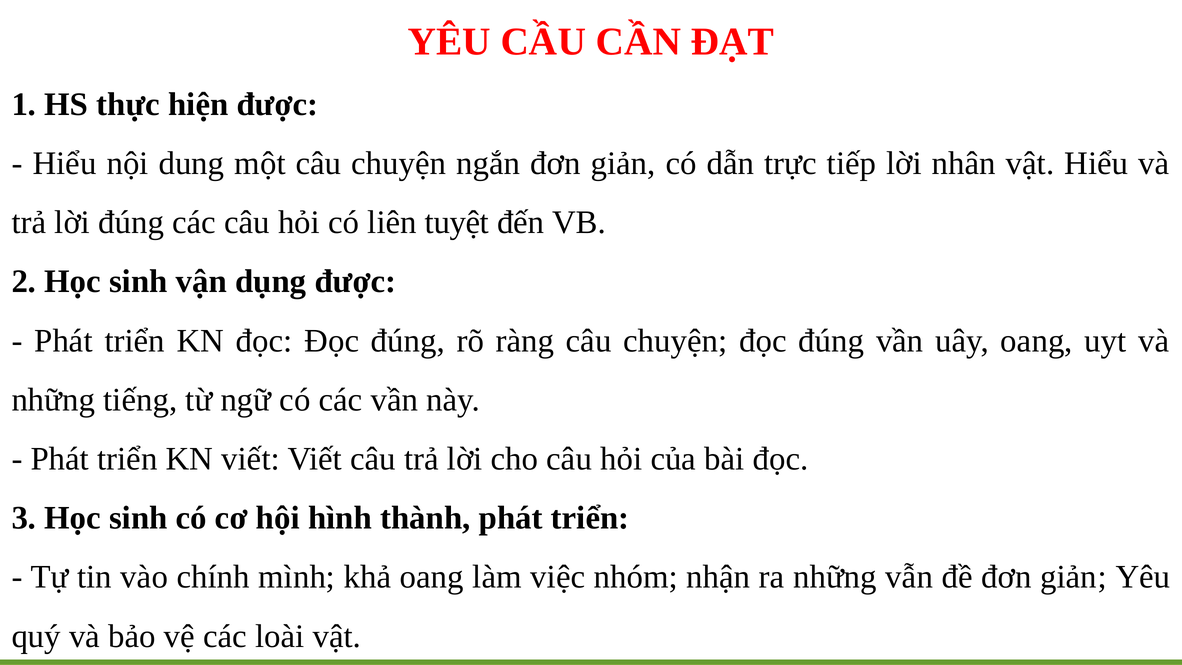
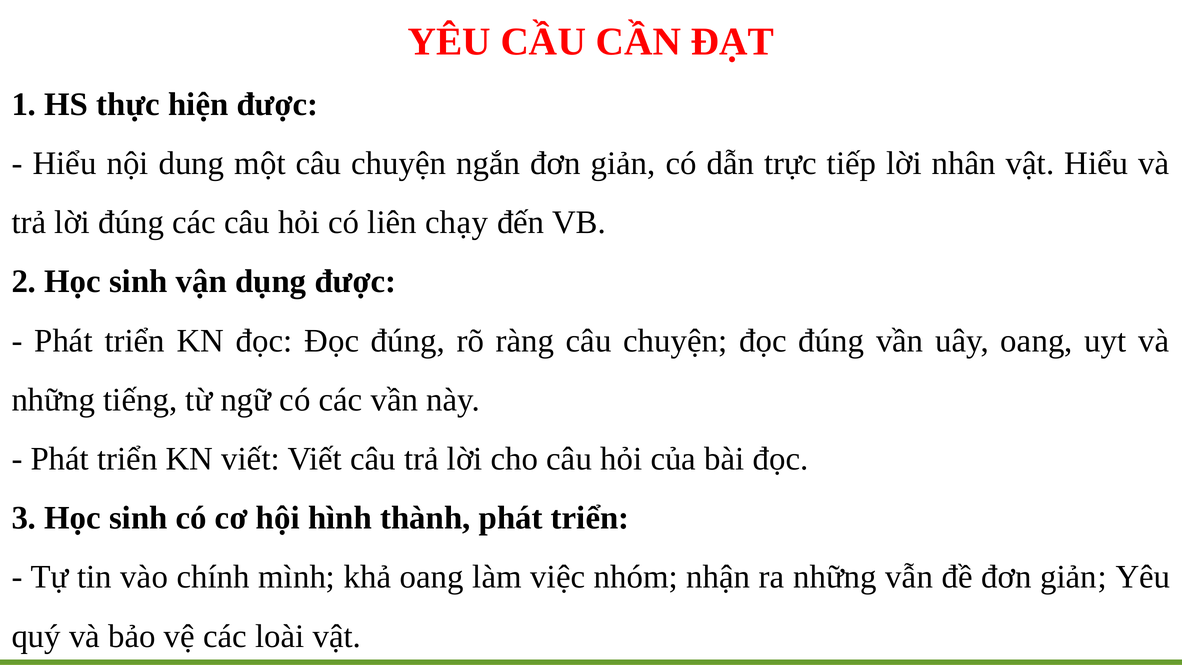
tuyệt: tuyệt -> chạy
